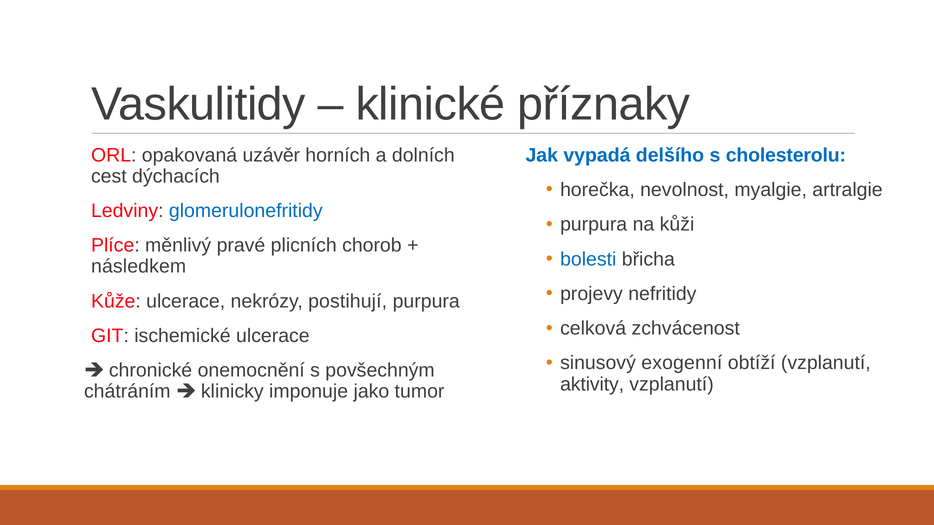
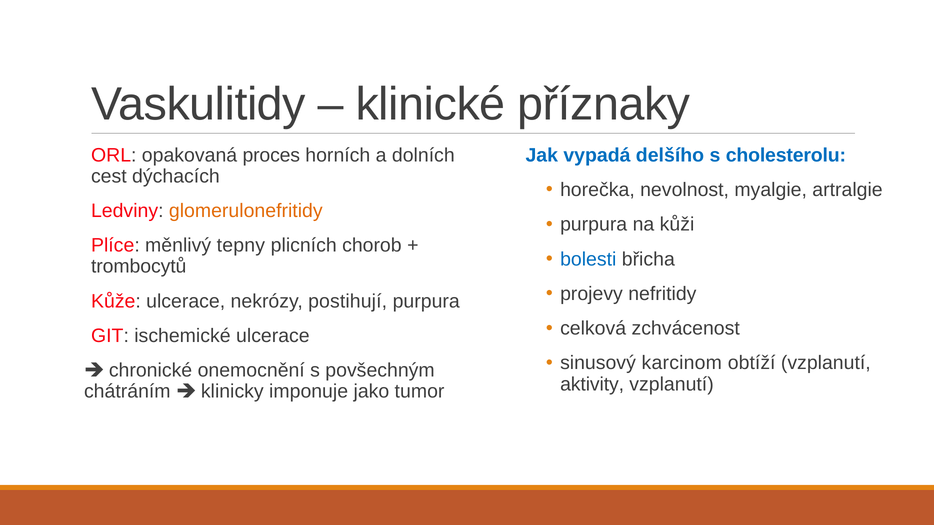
uzávěr: uzávěr -> proces
glomerulonefritidy colour: blue -> orange
pravé: pravé -> tepny
následkem: následkem -> trombocytů
exogenní: exogenní -> karcinom
